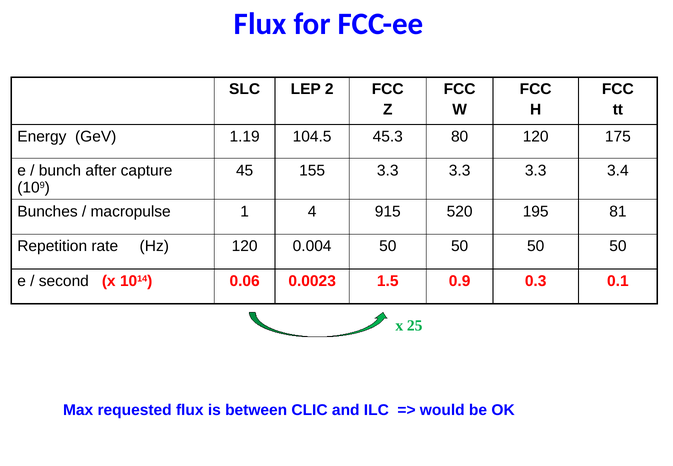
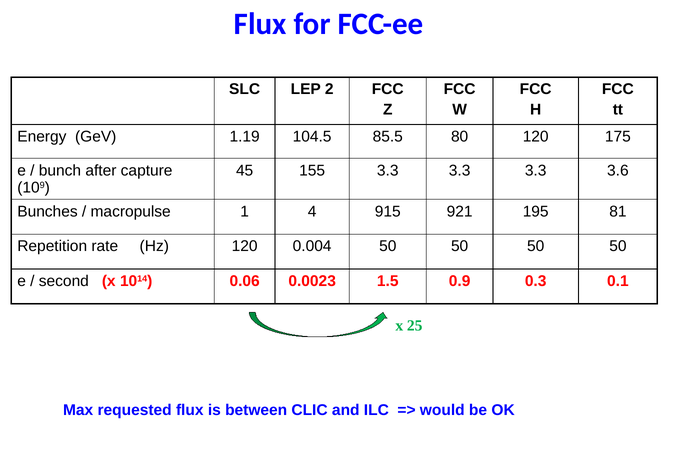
45.3: 45.3 -> 85.5
3.4: 3.4 -> 3.6
520: 520 -> 921
